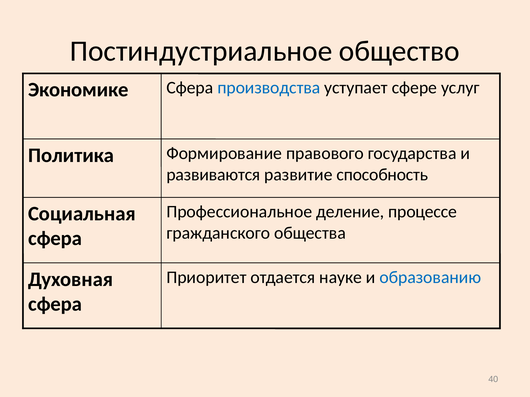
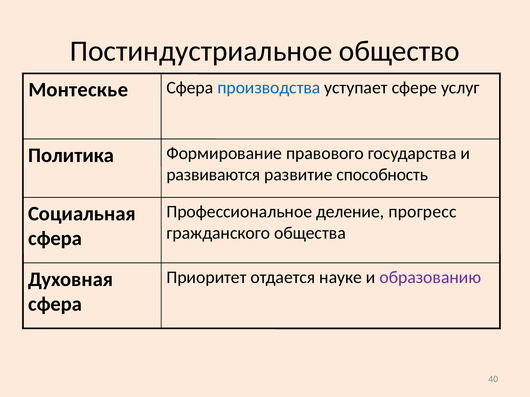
Экономике: Экономике -> Монтескье
процессе: процессе -> прогресс
образованию colour: blue -> purple
